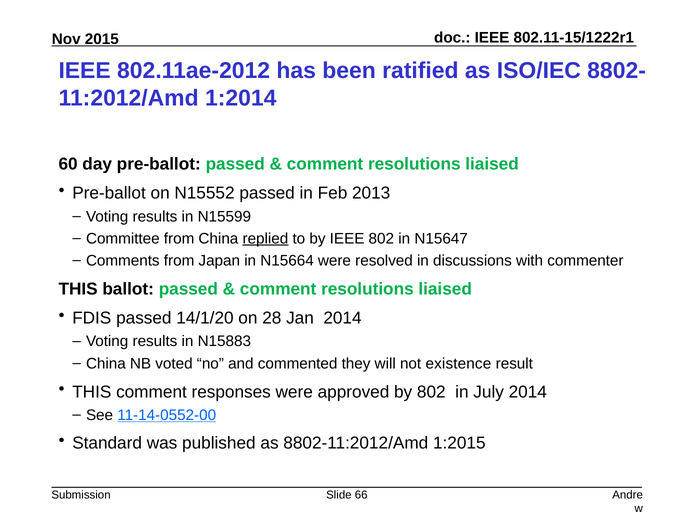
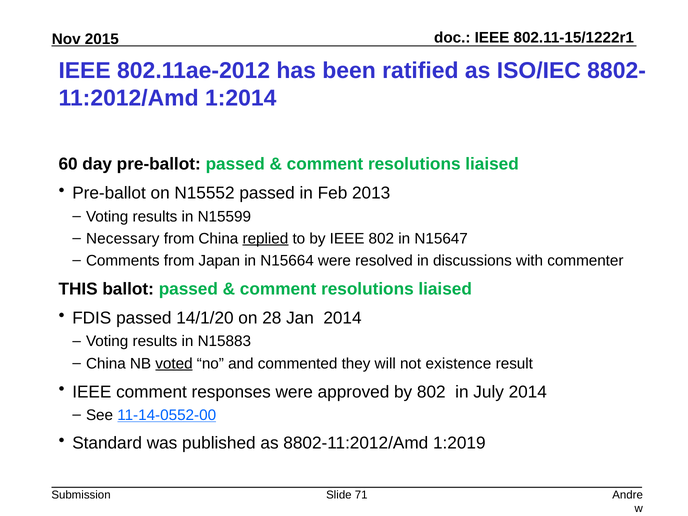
Committee: Committee -> Necessary
voted underline: none -> present
THIS at (92, 392): THIS -> IEEE
1:2015: 1:2015 -> 1:2019
66: 66 -> 71
